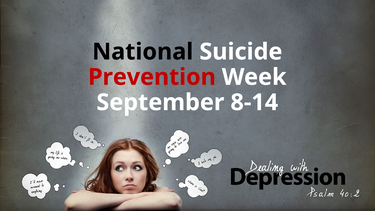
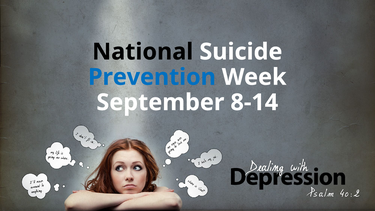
Prevention colour: red -> blue
